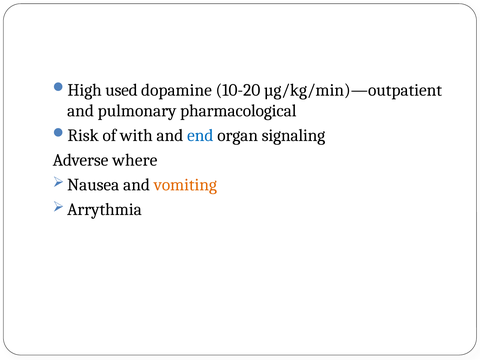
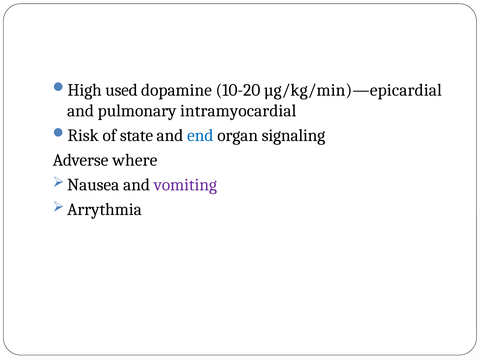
µg/kg/min)—outpatient: µg/kg/min)—outpatient -> µg/kg/min)—epicardial
pharmacological: pharmacological -> intramyocardial
with: with -> state
vomiting colour: orange -> purple
